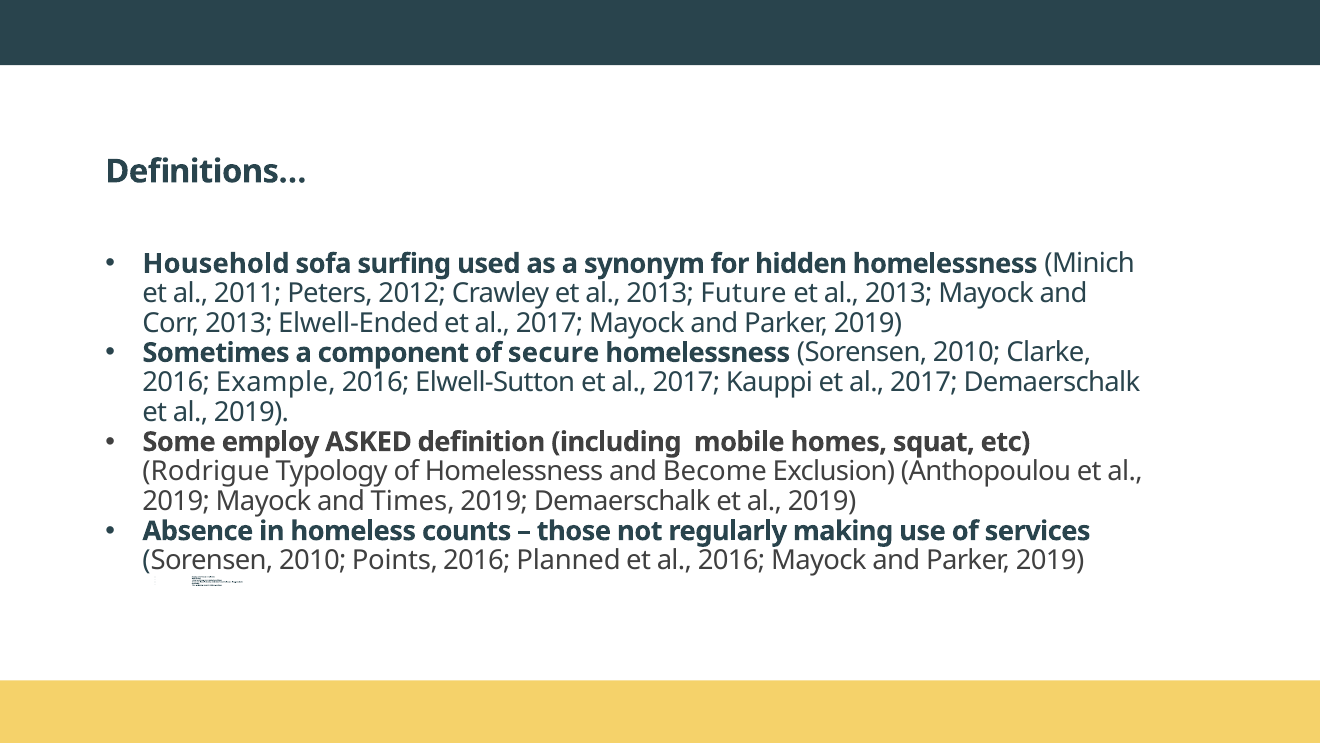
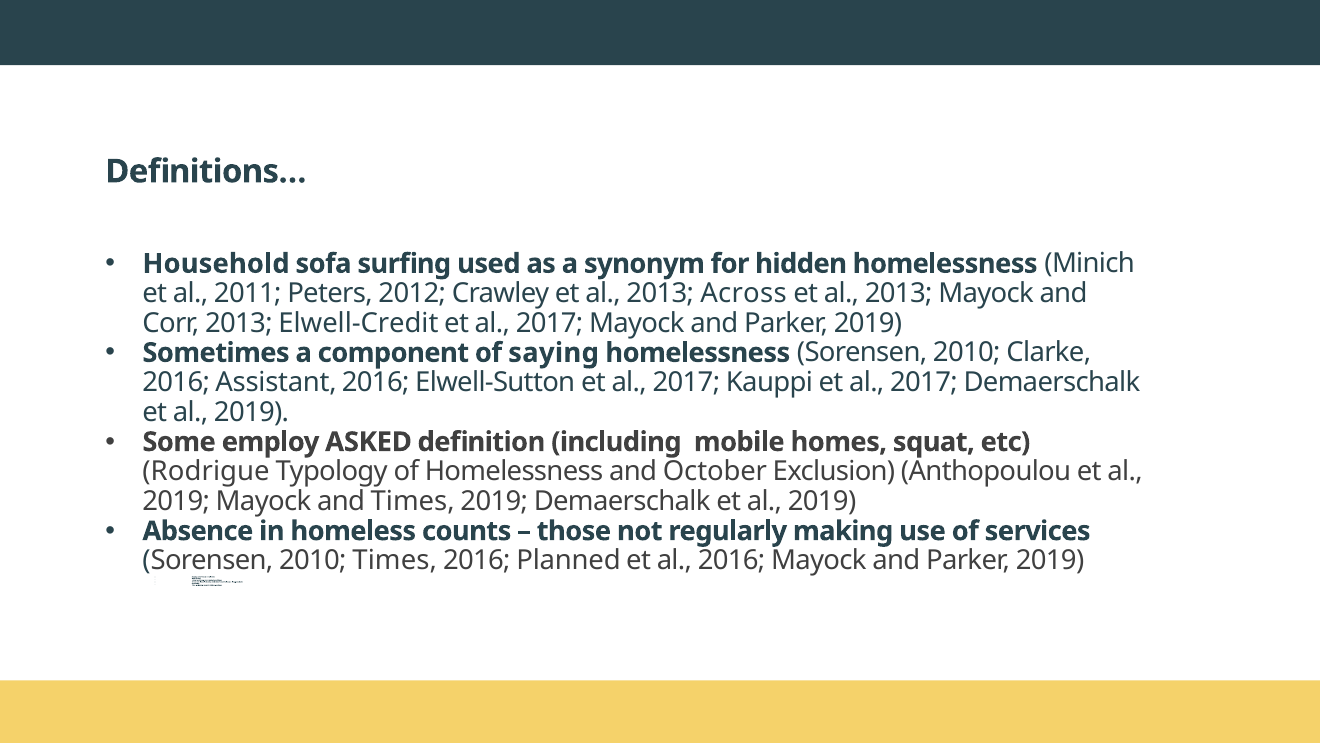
Future: Future -> Across
Elwell-Ended: Elwell-Ended -> Elwell-Credit
secure: secure -> saying
Example: Example -> Assistant
Become: Become -> October
2010 Points: Points -> Times
